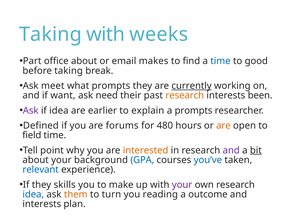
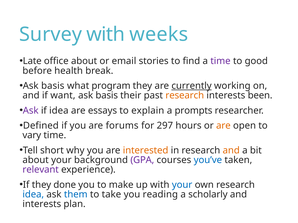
Taking at (50, 34): Taking -> Survey
Part: Part -> Late
makes: makes -> stories
time at (220, 61) colour: blue -> purple
before taking: taking -> health
meet at (53, 86): meet -> basis
what prompts: prompts -> program
need at (107, 96): need -> basis
earlier: earlier -> essays
480: 480 -> 297
field: field -> vary
point: point -> short
and at (231, 151) colour: purple -> orange
bit underline: present -> none
GPA colour: blue -> purple
relevant colour: blue -> purple
skills: skills -> done
your at (182, 185) colour: purple -> blue
them colour: orange -> blue
turn: turn -> take
outcome: outcome -> scholarly
